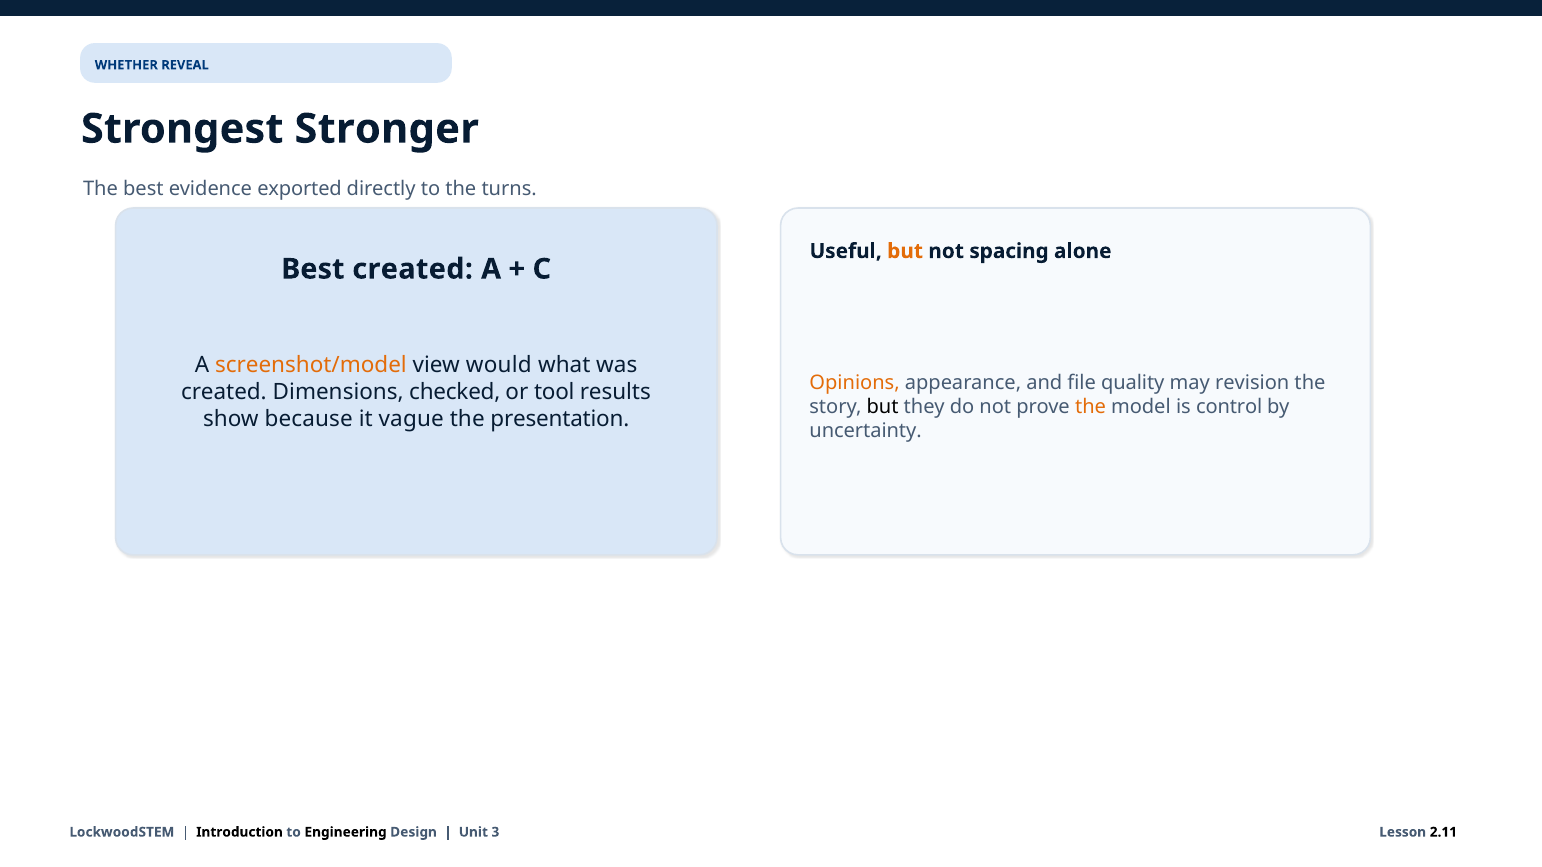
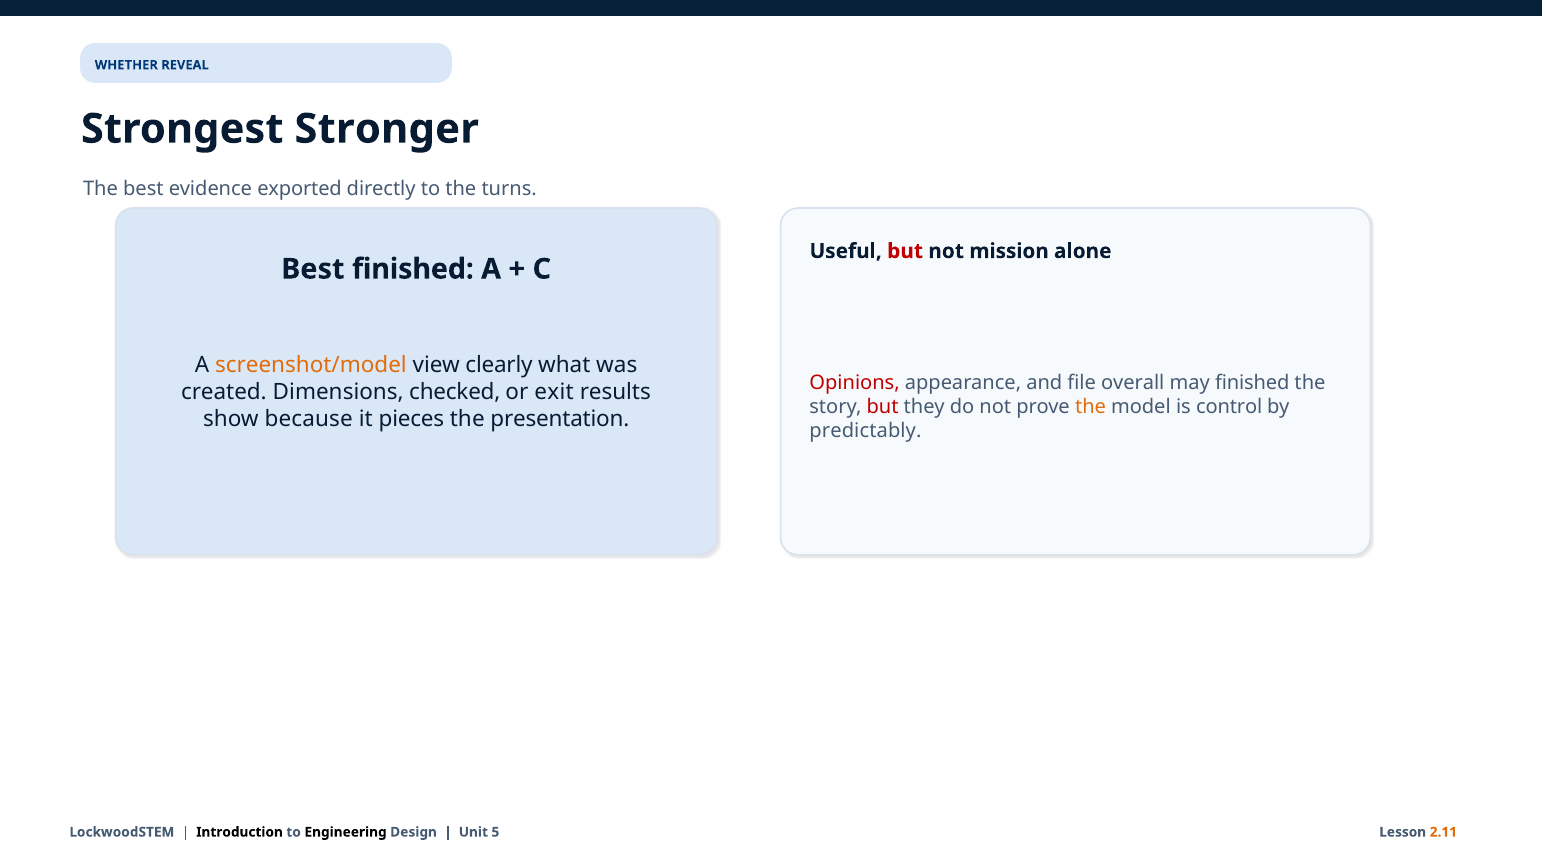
but at (905, 251) colour: orange -> red
spacing: spacing -> mission
Best created: created -> finished
would: would -> clearly
Opinions colour: orange -> red
quality: quality -> overall
may revision: revision -> finished
tool: tool -> exit
but at (883, 407) colour: black -> red
vague: vague -> pieces
uncertainty: uncertainty -> predictably
3: 3 -> 5
2.11 colour: black -> orange
